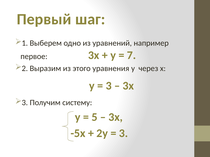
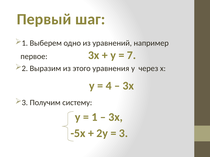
3 at (109, 86): 3 -> 4
5 at (94, 117): 5 -> 1
